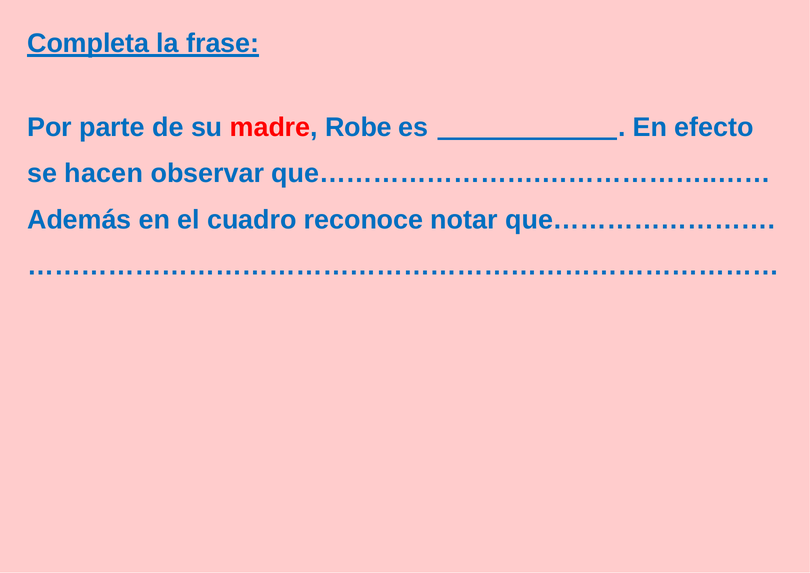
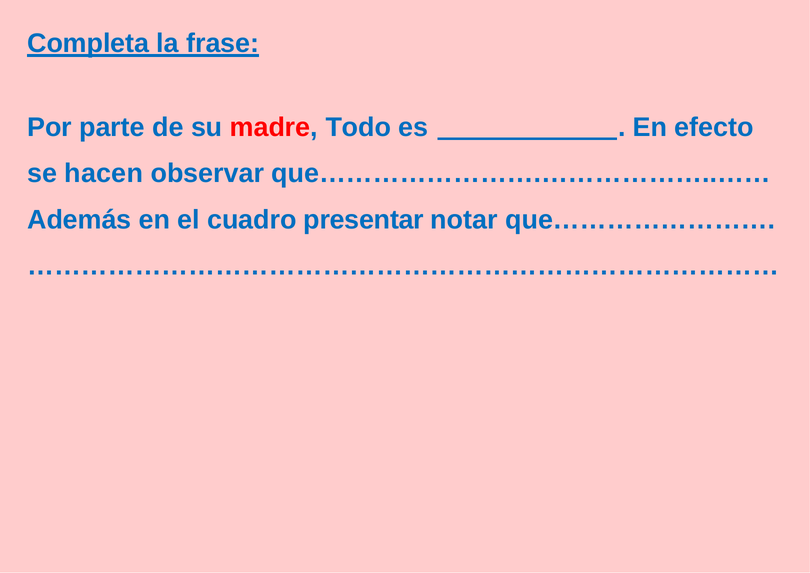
Robe: Robe -> Todo
reconoce: reconoce -> presentar
